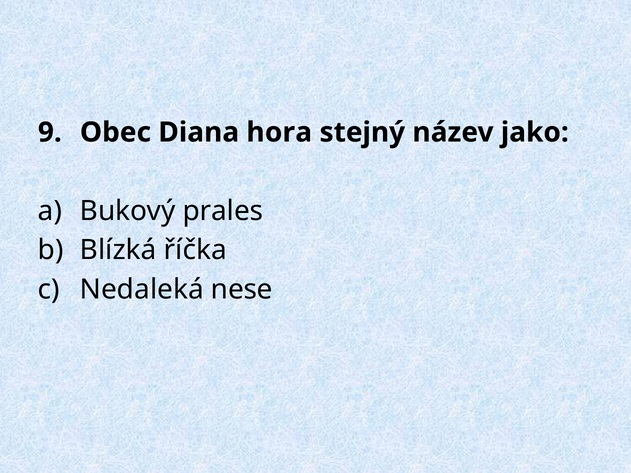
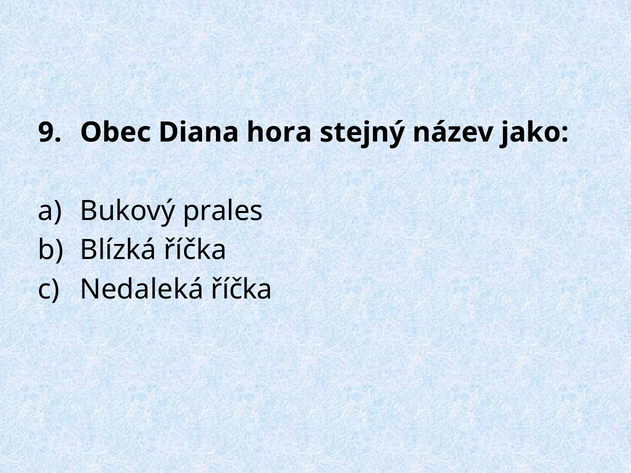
Nedaleká nese: nese -> říčka
